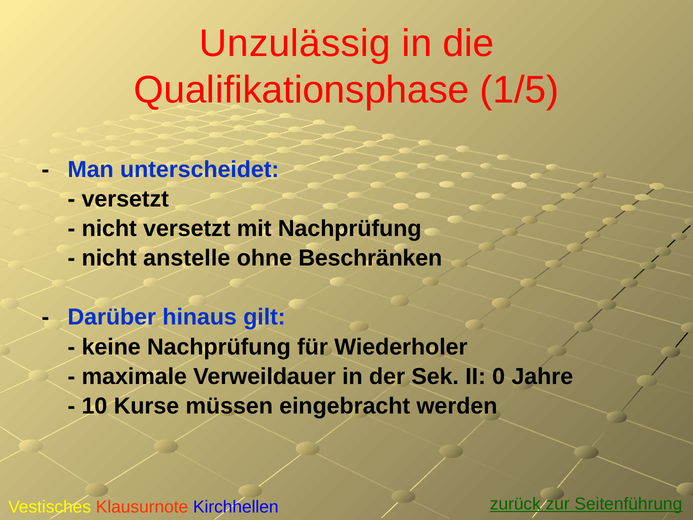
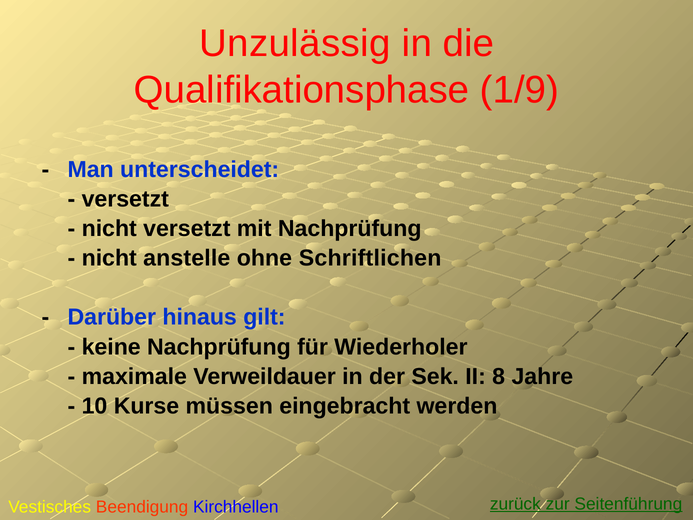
1/5: 1/5 -> 1/9
Beschränken: Beschränken -> Schriftlichen
0: 0 -> 8
Klausurnote: Klausurnote -> Beendigung
